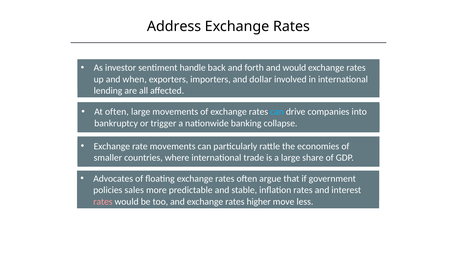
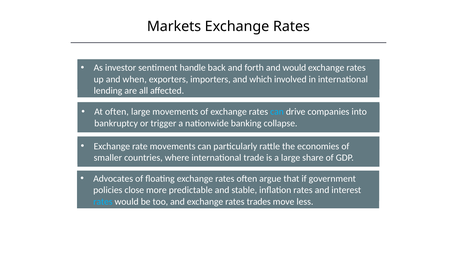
Address: Address -> Markets
dollar: dollar -> which
sales: sales -> close
rates at (103, 202) colour: pink -> light blue
higher: higher -> trades
